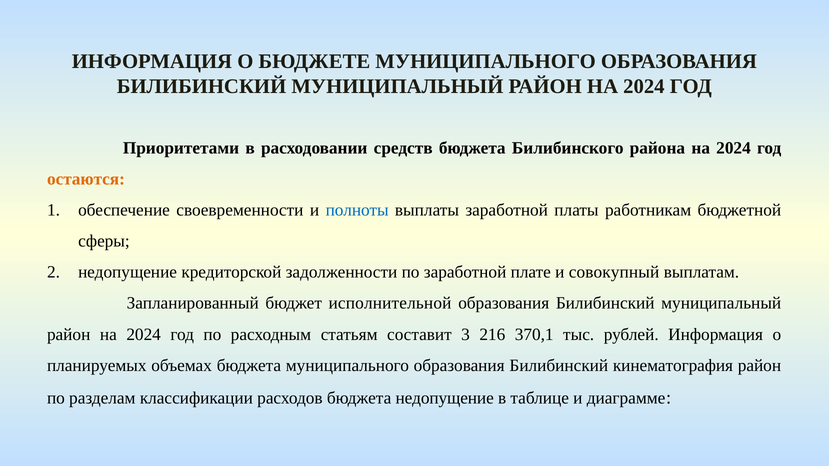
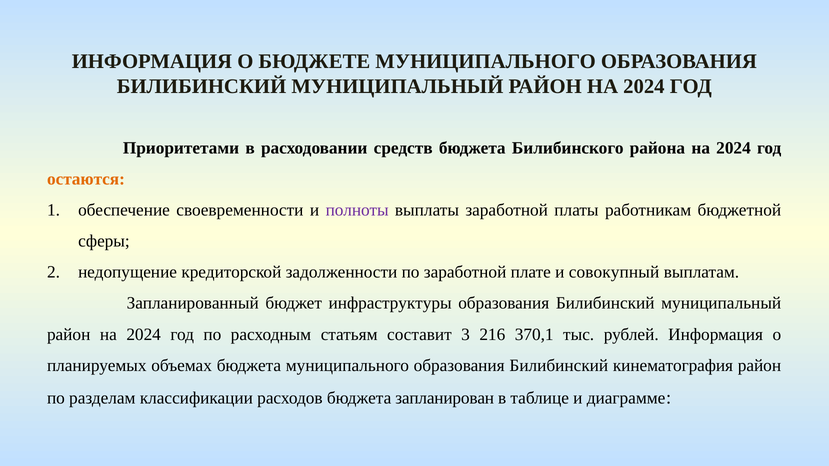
полноты colour: blue -> purple
исполнительной: исполнительной -> инфраструктуры
бюджета недопущение: недопущение -> запланирован
